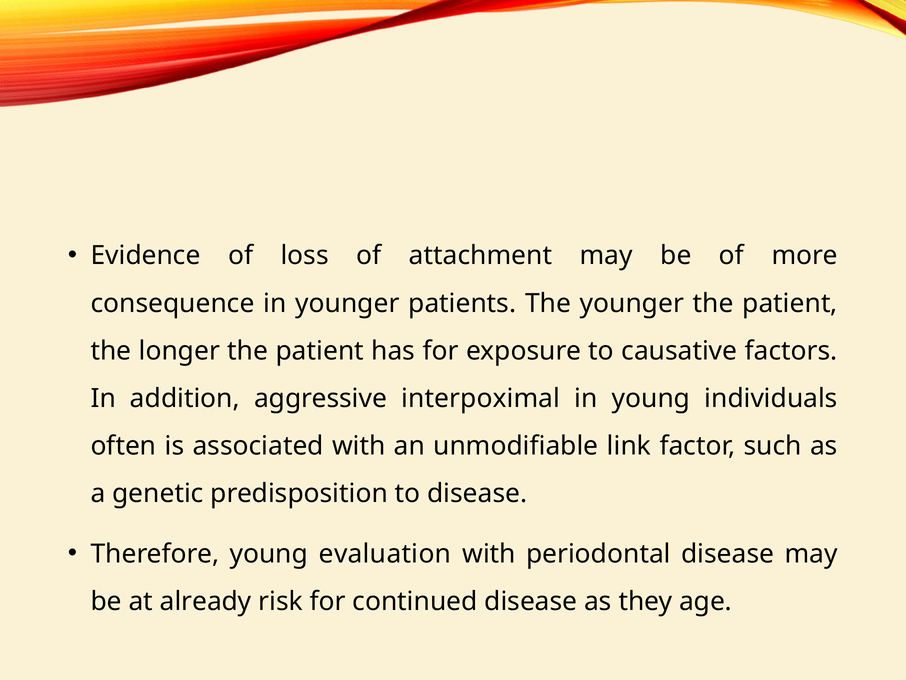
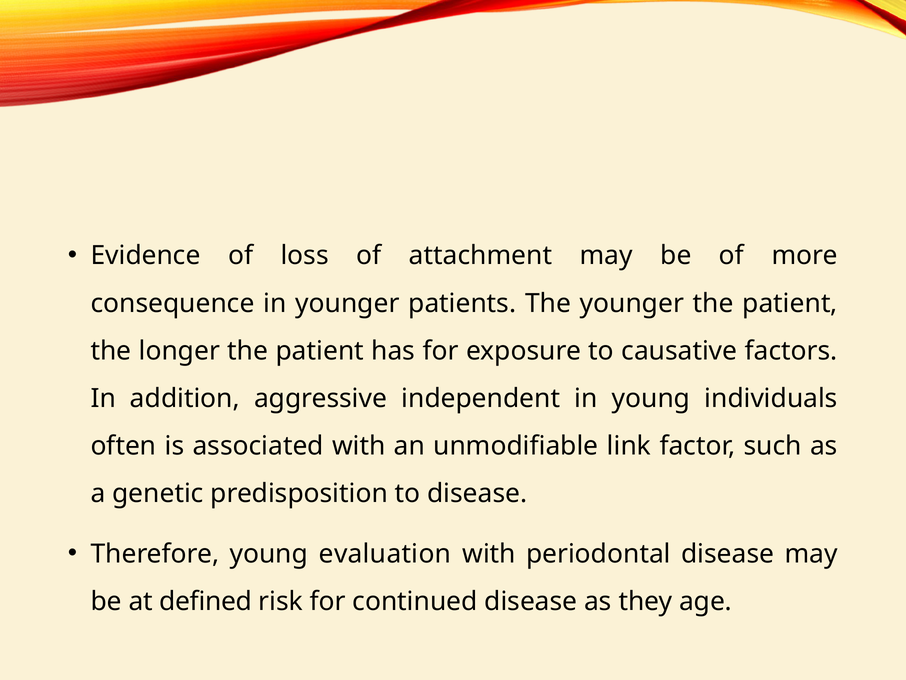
interpoximal: interpoximal -> independent
already: already -> defined
